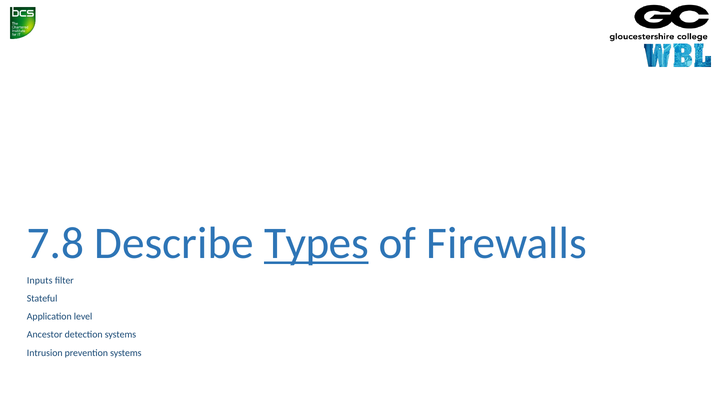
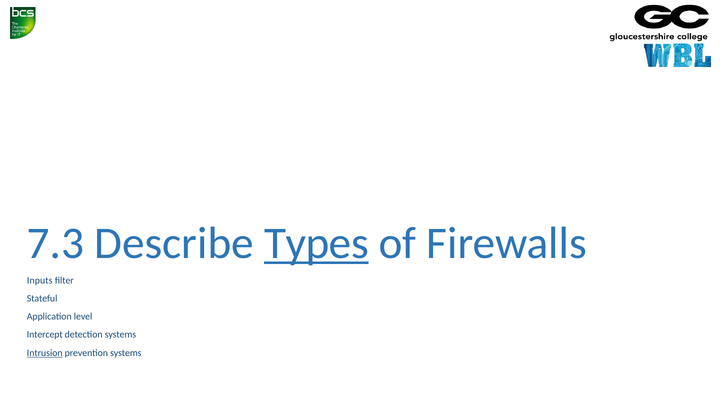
7.8: 7.8 -> 7.3
Ancestor: Ancestor -> Intercept
Intrusion underline: none -> present
